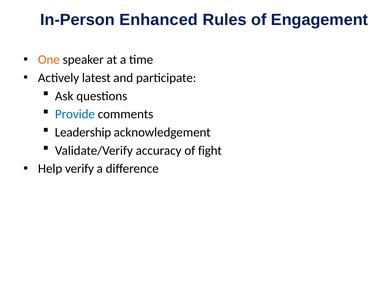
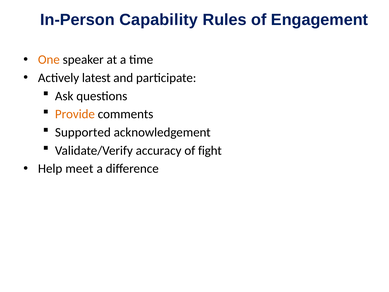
Enhanced: Enhanced -> Capability
Provide colour: blue -> orange
Leadership: Leadership -> Supported
verify: verify -> meet
